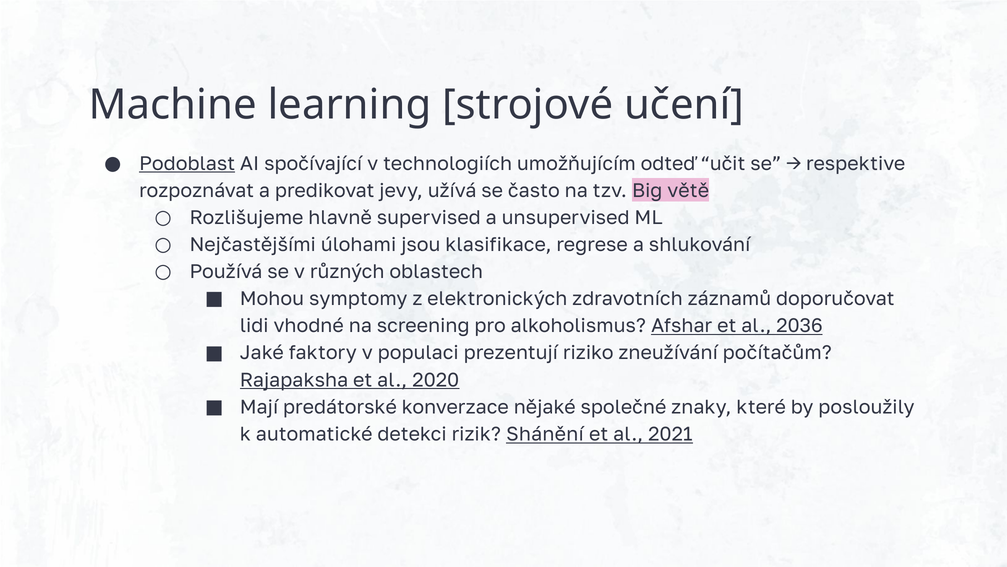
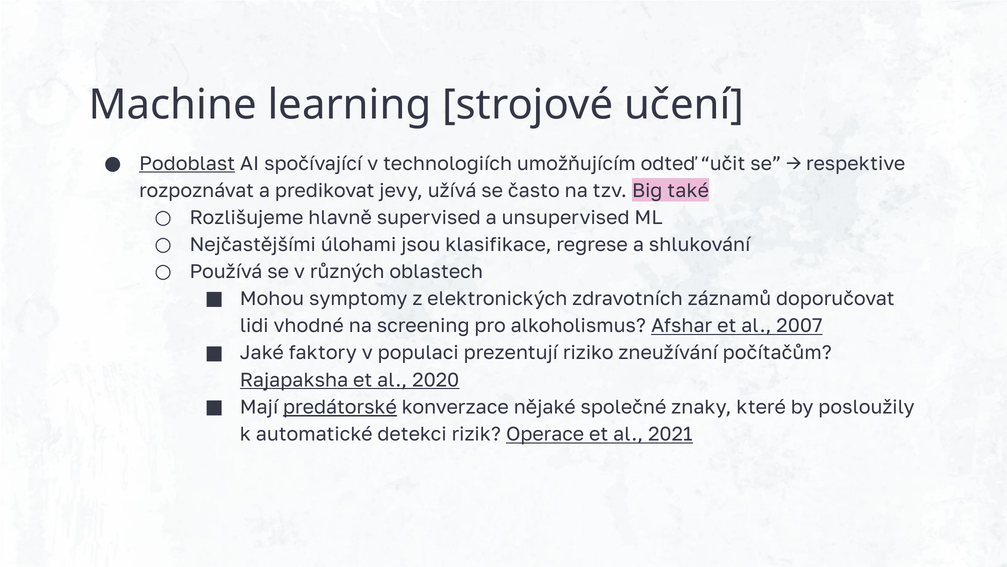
větě: větě -> také
2036: 2036 -> 2007
predátorské underline: none -> present
Shánění: Shánění -> Operace
